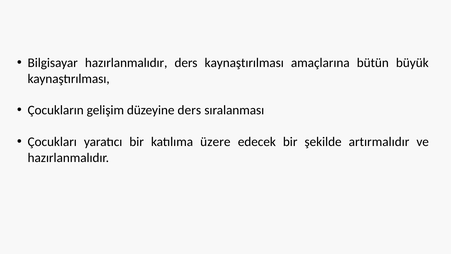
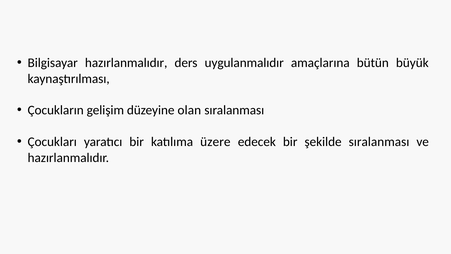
ders kaynaştırılması: kaynaştırılması -> uygulanmalıdır
düzeyine ders: ders -> olan
şekilde artırmalıdır: artırmalıdır -> sıralanması
